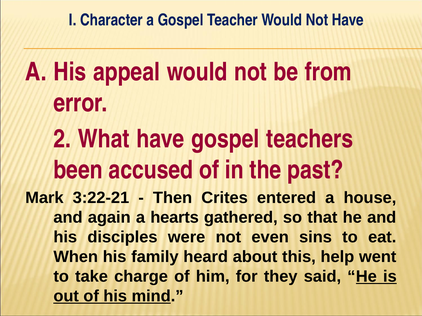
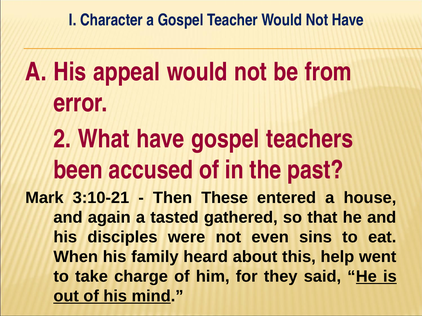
3:22-21: 3:22-21 -> 3:10-21
Crites: Crites -> These
hearts: hearts -> tasted
